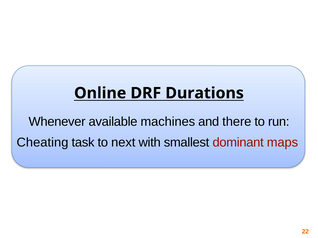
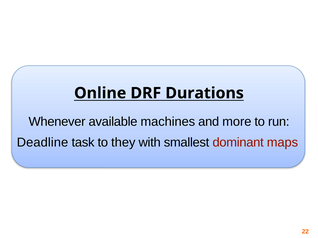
there: there -> more
Cheating: Cheating -> Deadline
next: next -> they
